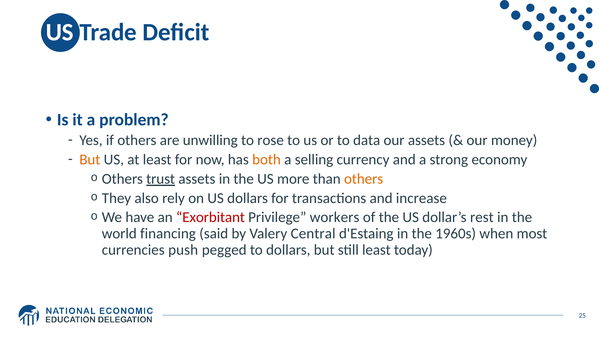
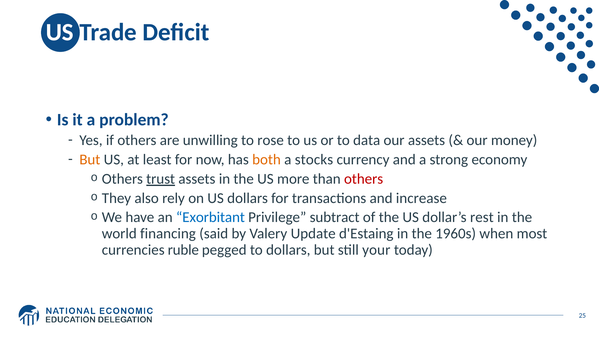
selling: selling -> stocks
others at (364, 179) colour: orange -> red
Exorbitant colour: red -> blue
workers: workers -> subtract
Central: Central -> Update
push: push -> ruble
still least: least -> your
